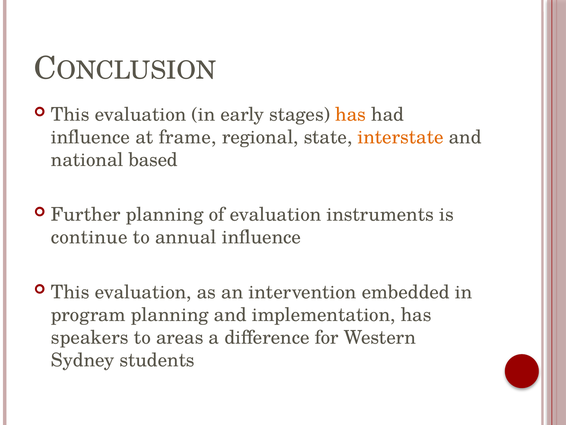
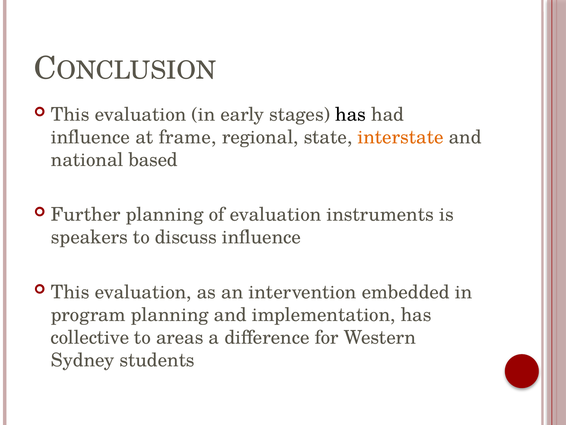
has at (351, 114) colour: orange -> black
continue: continue -> speakers
annual: annual -> discuss
speakers: speakers -> collective
